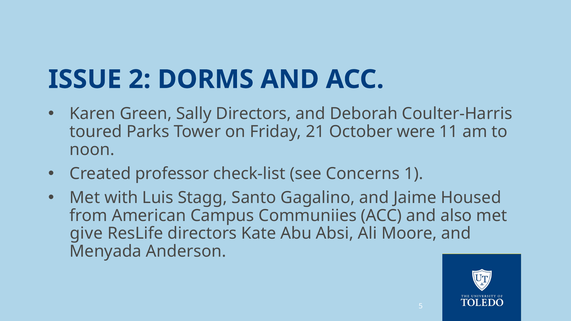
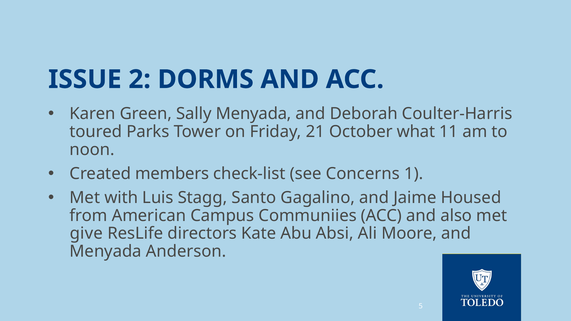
Sally Directors: Directors -> Menyada
were: were -> what
professor: professor -> members
